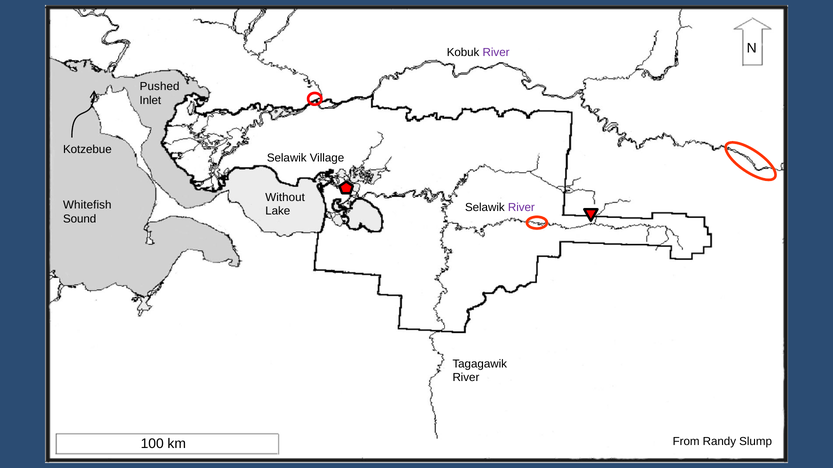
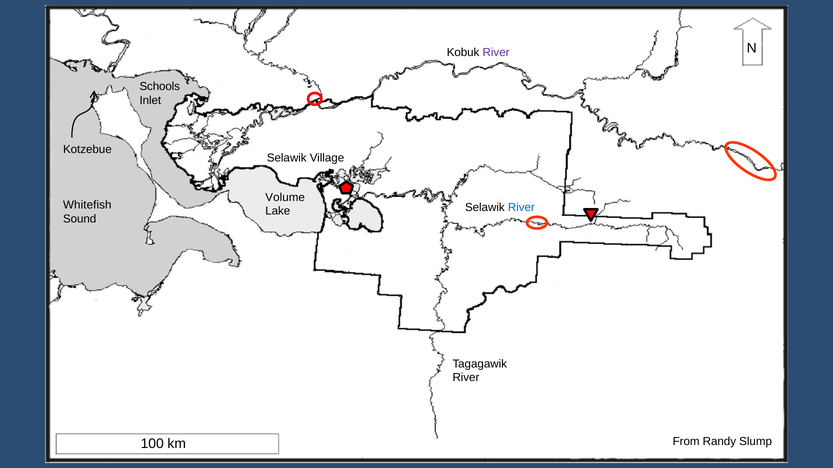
Pushed: Pushed -> Schools
Without: Without -> Volume
River at (521, 208) colour: purple -> blue
